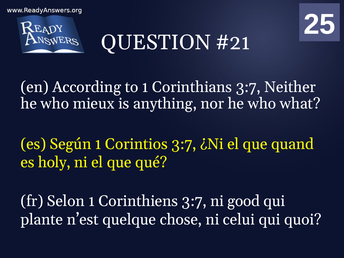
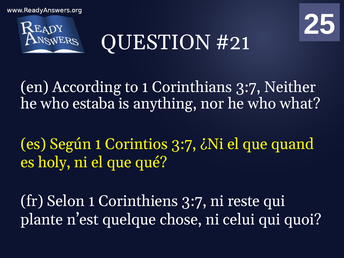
mieux: mieux -> estaba
good: good -> reste
